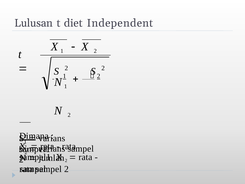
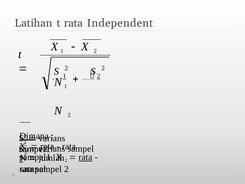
Lulusan: Lulusan -> Latihan
t diet: diet -> rata
rata at (85, 157) underline: none -> present
